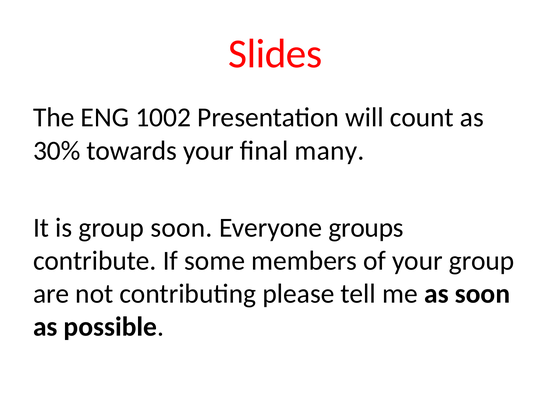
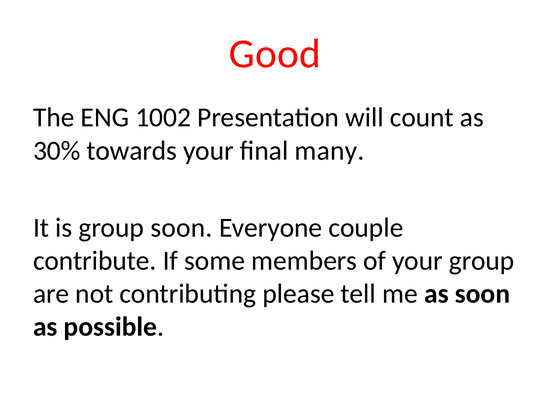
Slides: Slides -> Good
groups: groups -> couple
